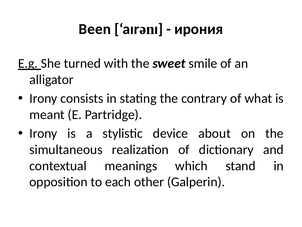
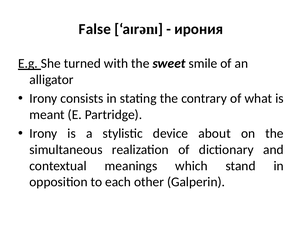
Been: Been -> False
